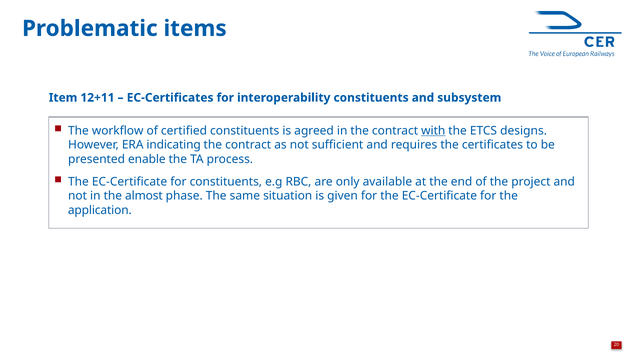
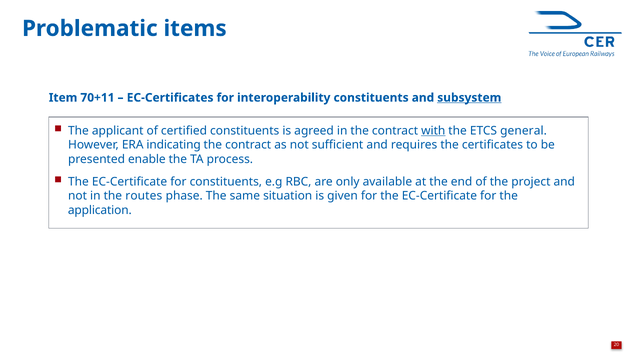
12+11: 12+11 -> 70+11
subsystem underline: none -> present
workflow: workflow -> applicant
designs: designs -> general
almost: almost -> routes
